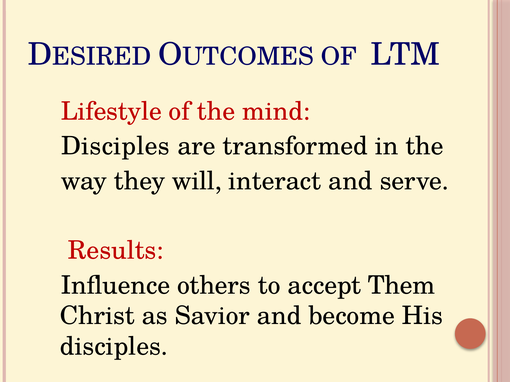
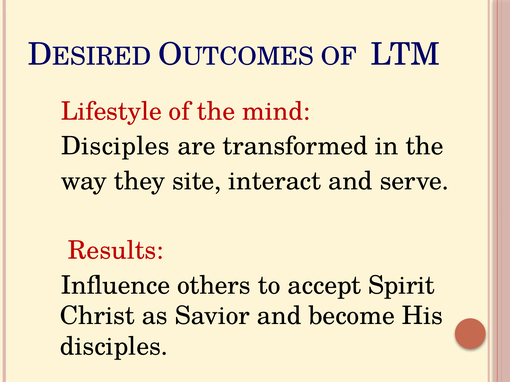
will: will -> site
Them: Them -> Spirit
